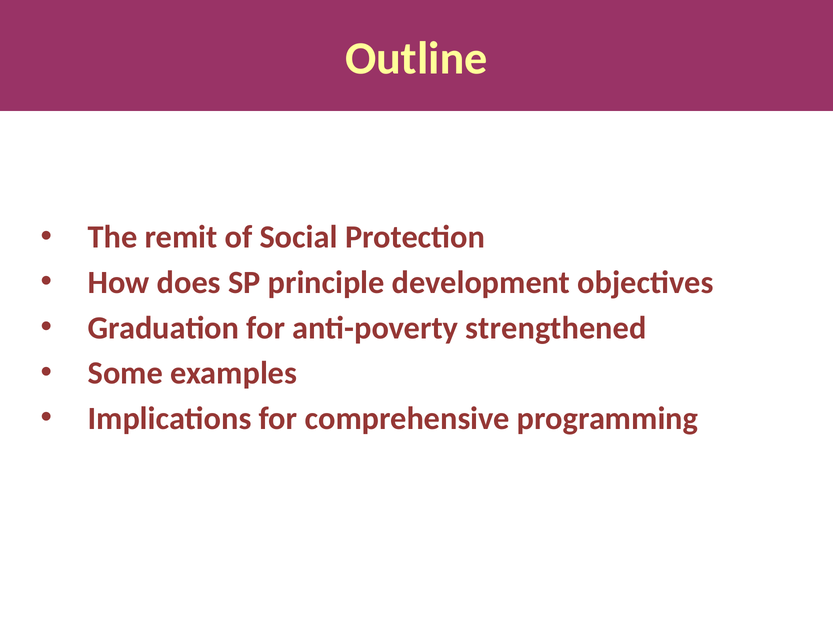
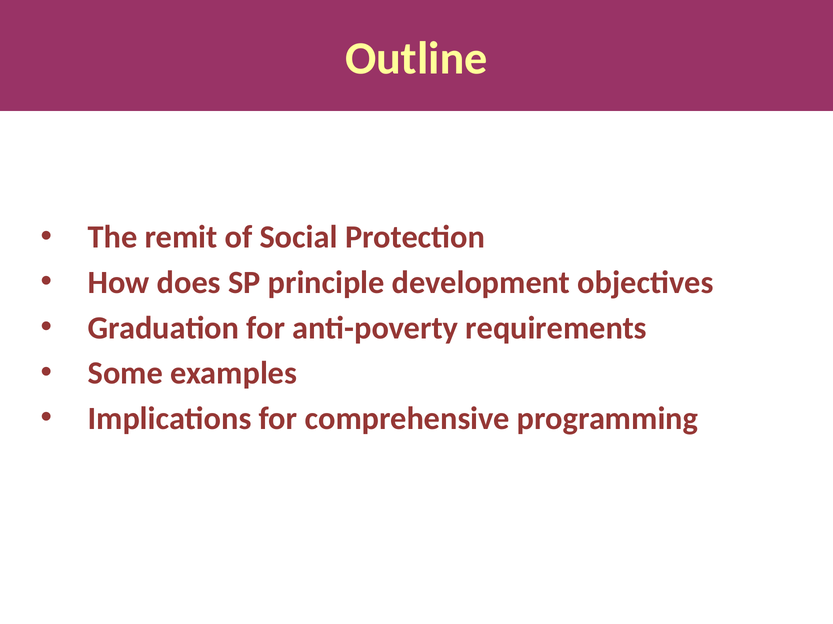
strengthened: strengthened -> requirements
